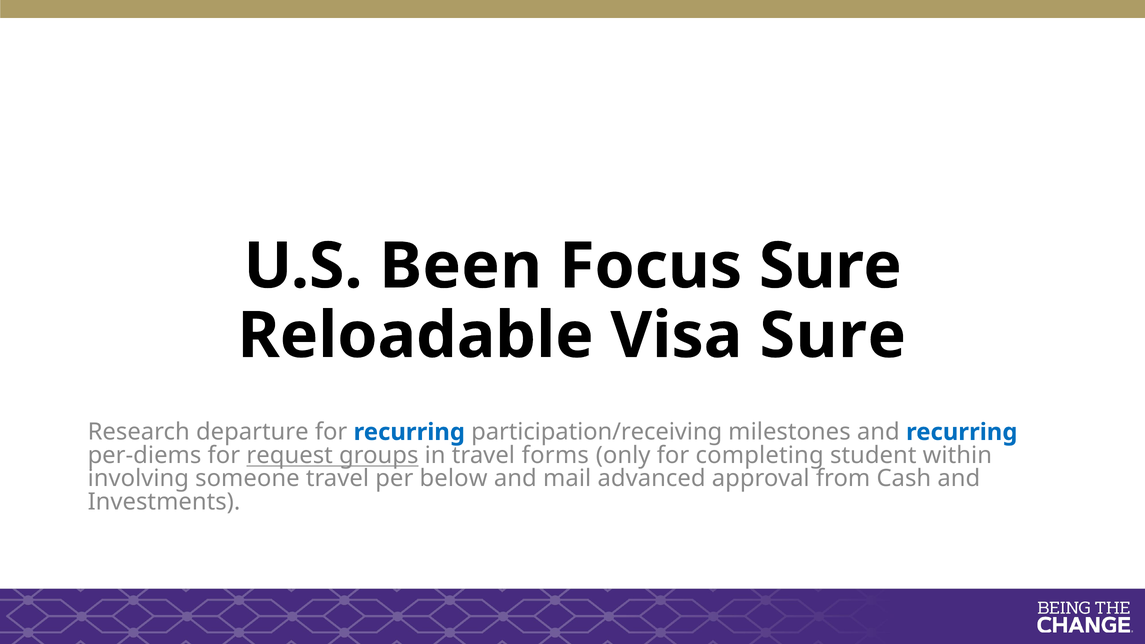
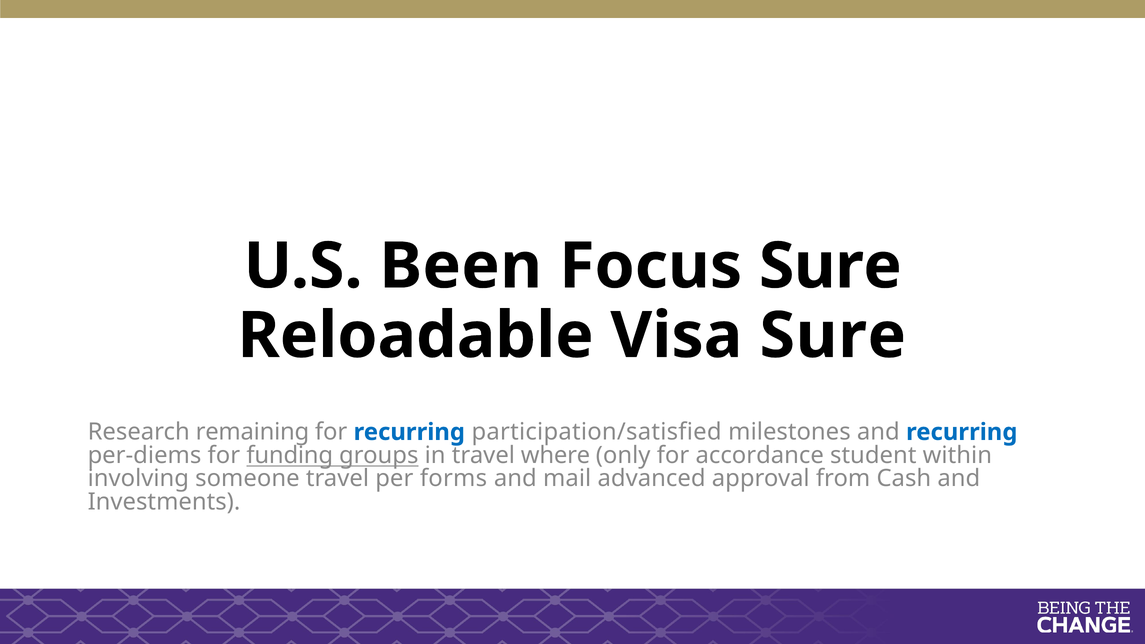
departure: departure -> remaining
participation/receiving: participation/receiving -> participation/satisfied
request: request -> funding
forms: forms -> where
completing: completing -> accordance
below: below -> forms
